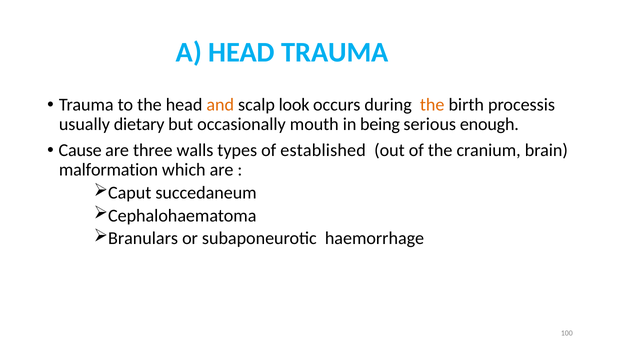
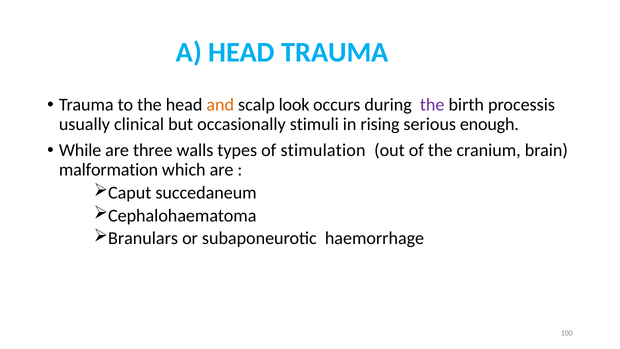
the at (432, 105) colour: orange -> purple
dietary: dietary -> clinical
mouth: mouth -> stimuli
being: being -> rising
Cause: Cause -> While
established: established -> stimulation
